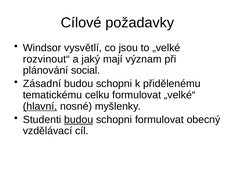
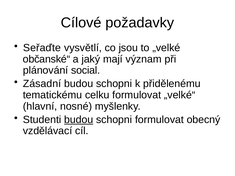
Windsor: Windsor -> Seřaďte
rozvinout“: rozvinout“ -> občanské“
hlavní underline: present -> none
